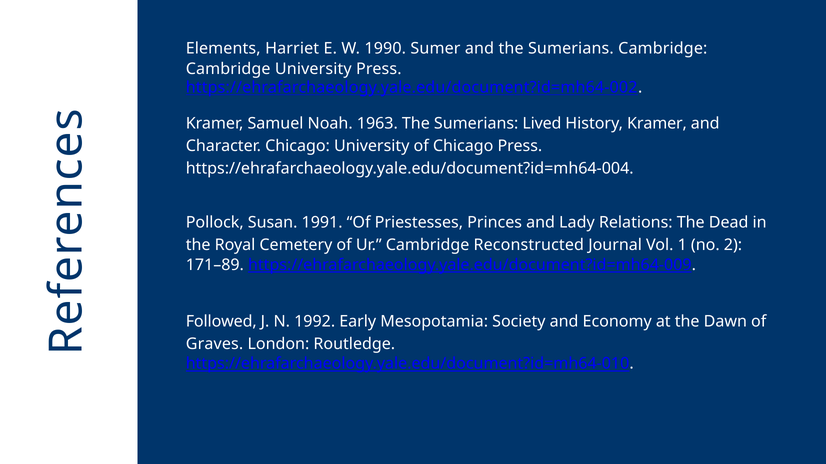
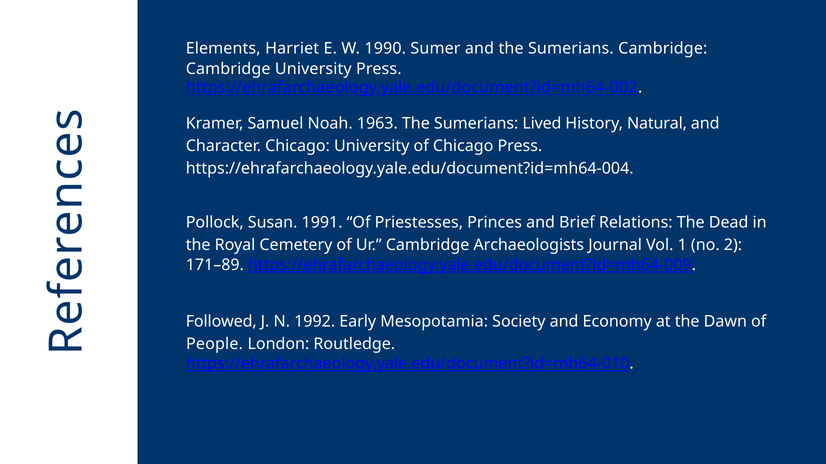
History Kramer: Kramer -> Natural
Lady: Lady -> Brief
Reconstructed: Reconstructed -> Archaeologists
Graves: Graves -> People
